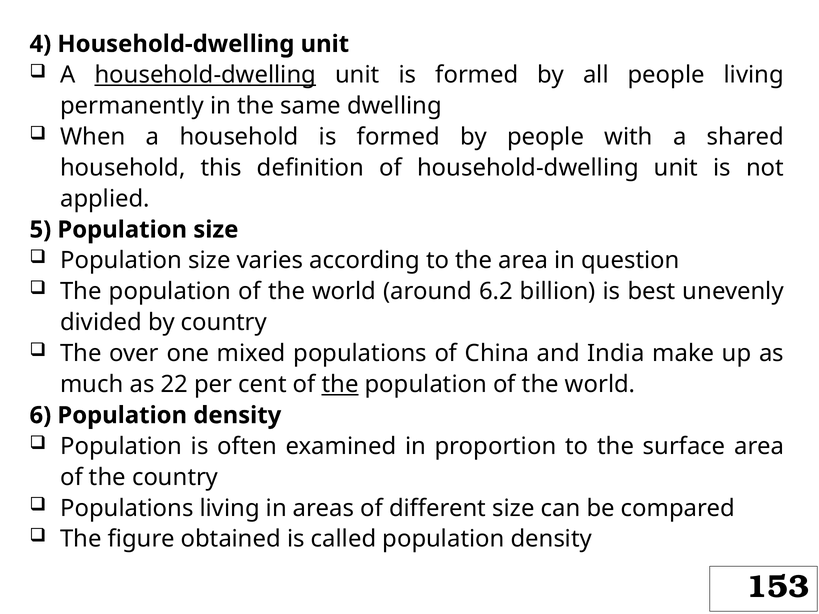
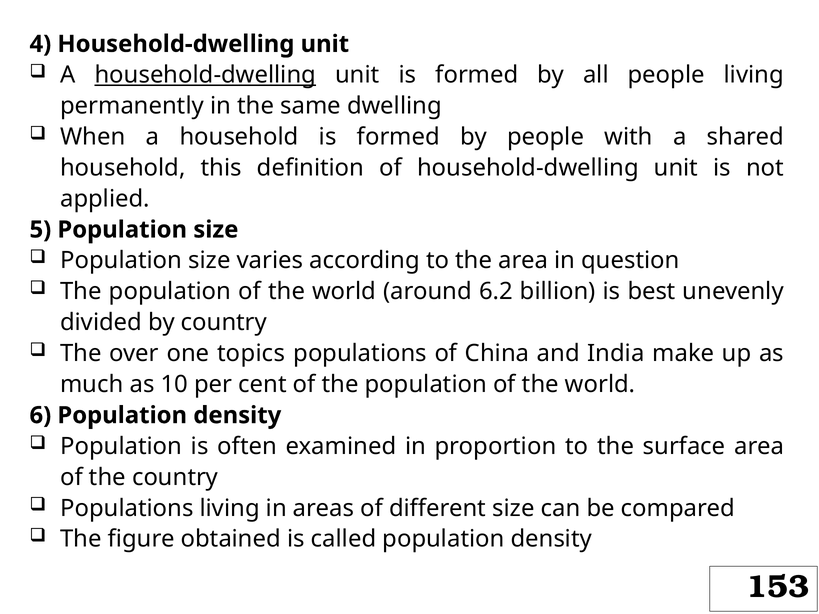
mixed: mixed -> topics
22: 22 -> 10
the at (340, 385) underline: present -> none
